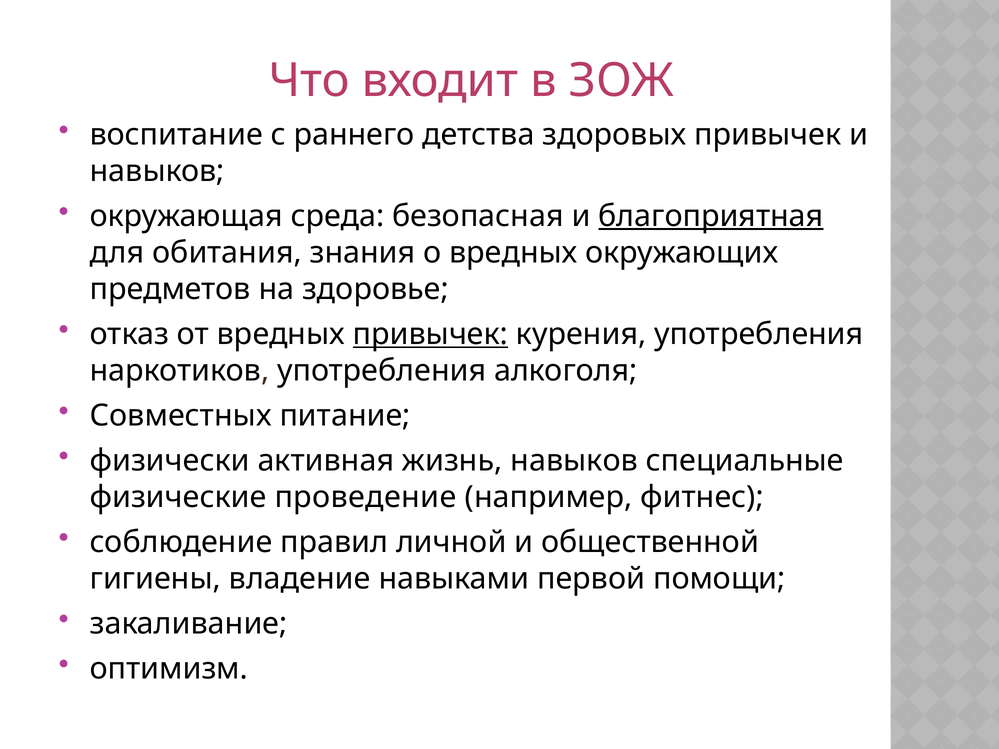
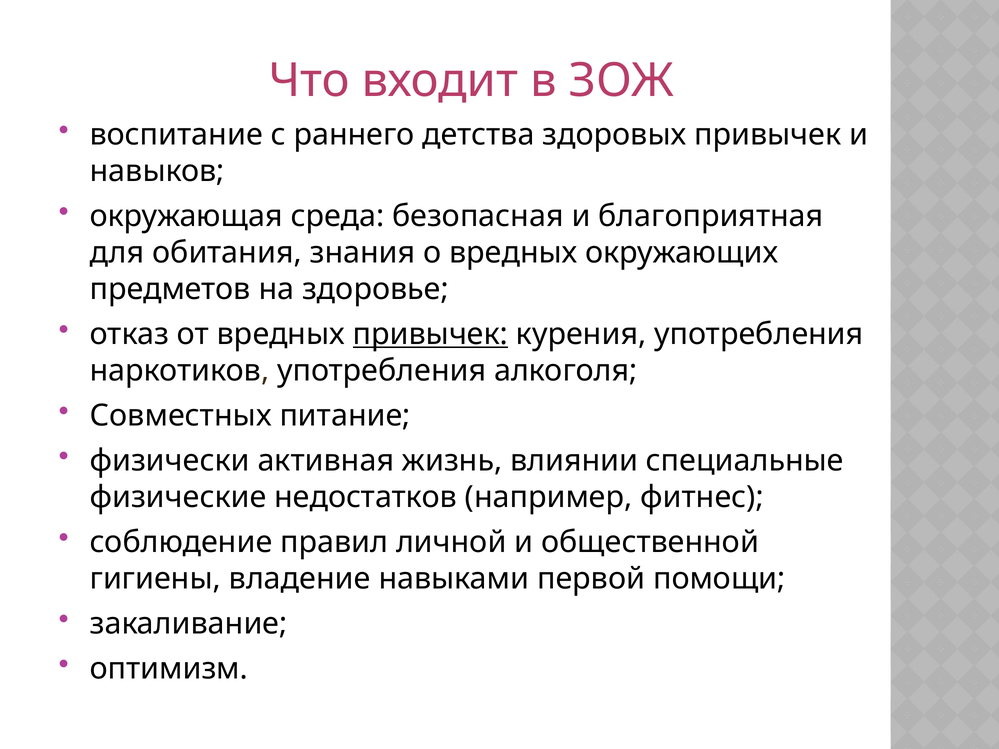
благоприятная underline: present -> none
жизнь навыков: навыков -> влиянии
проведение: проведение -> недостатков
